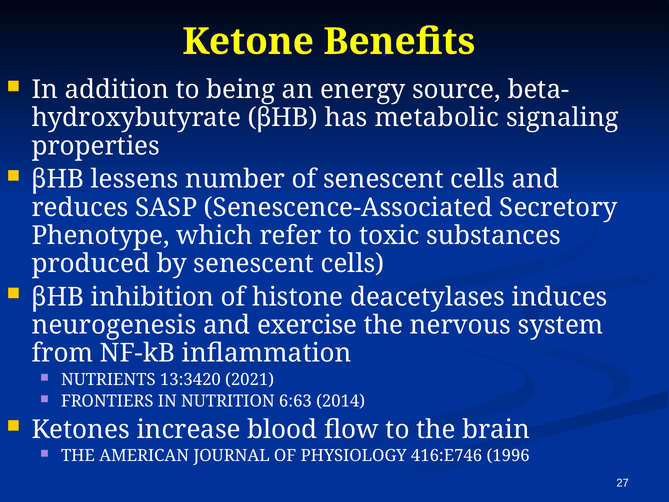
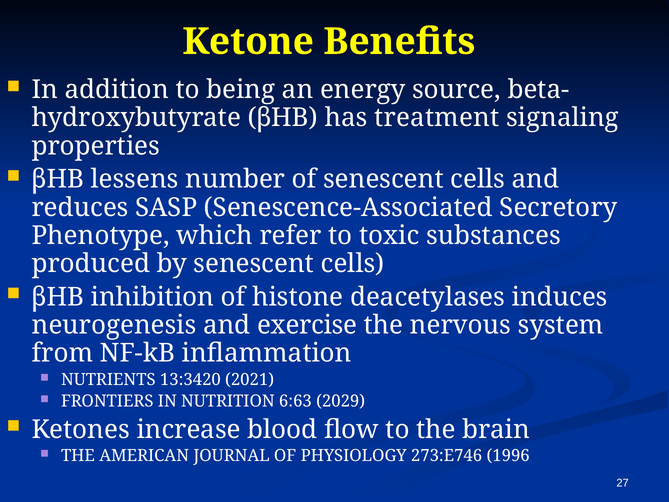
metabolic: metabolic -> treatment
2014: 2014 -> 2029
416:E746: 416:E746 -> 273:E746
